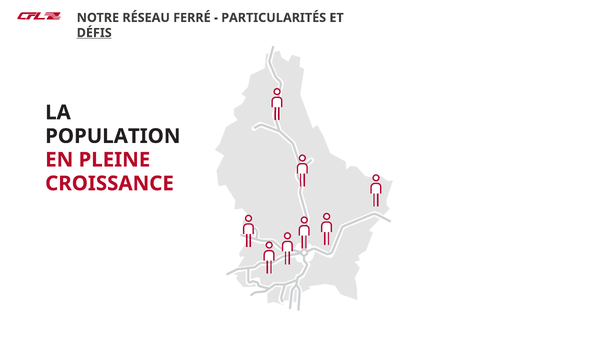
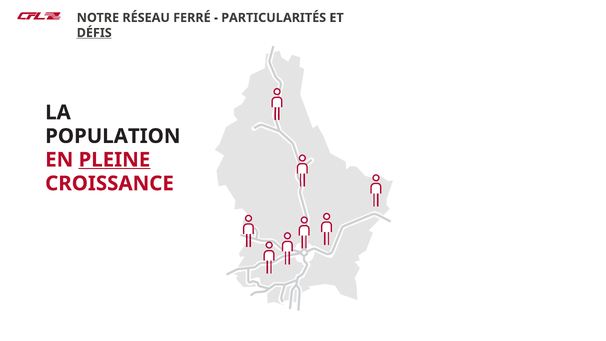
PLEINE underline: none -> present
